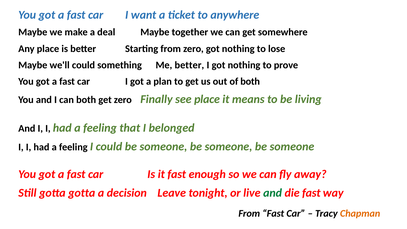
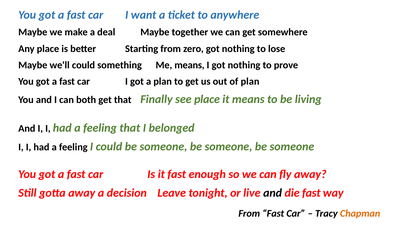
Me better: better -> means
of both: both -> plan
get zero: zero -> that
gotta gotta: gotta -> away
and at (273, 193) colour: green -> black
